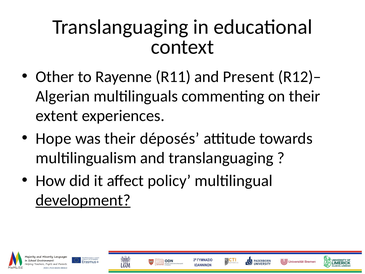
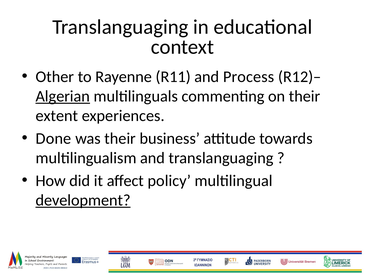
Present: Present -> Process
Algerian underline: none -> present
Hope: Hope -> Done
déposés: déposés -> business
